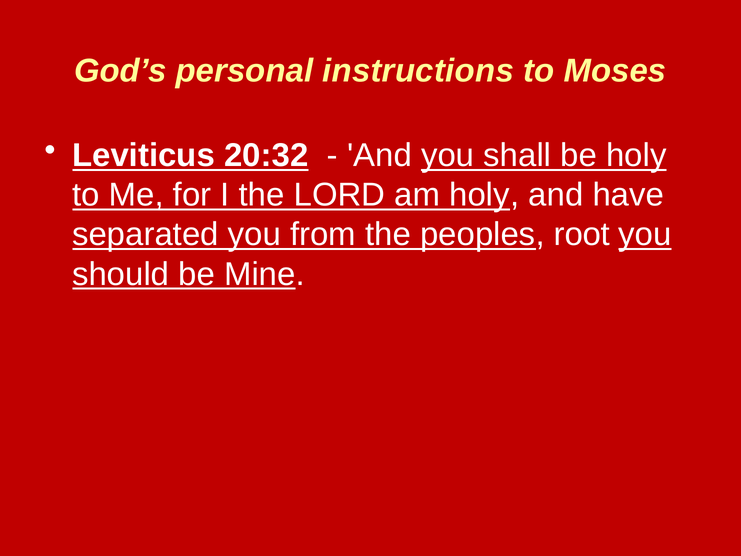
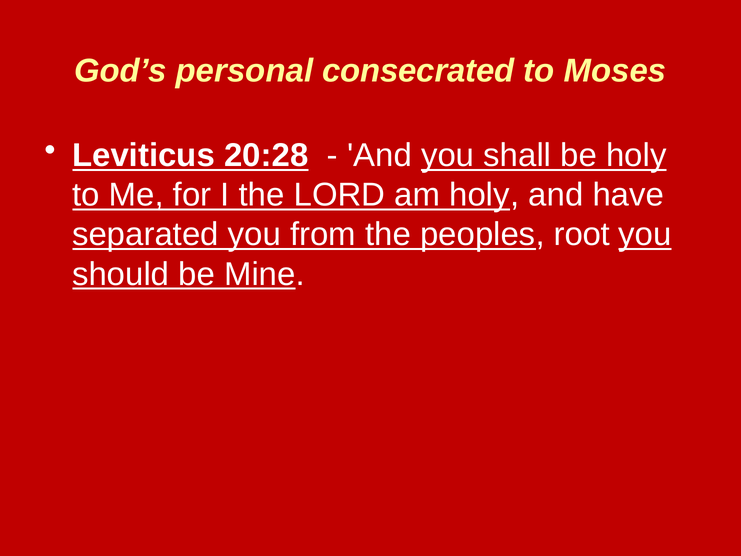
instructions: instructions -> consecrated
20:32: 20:32 -> 20:28
